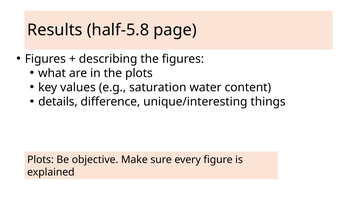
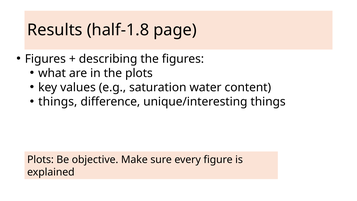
half-5.8: half-5.8 -> half-1.8
details at (58, 102): details -> things
